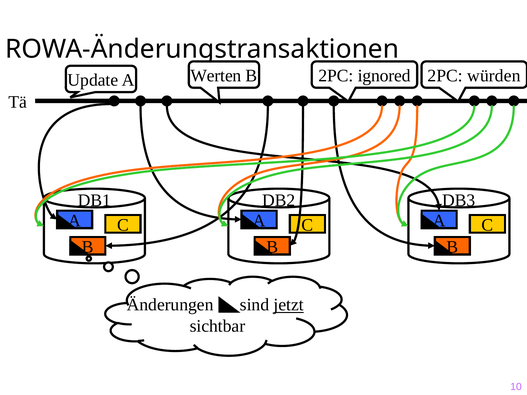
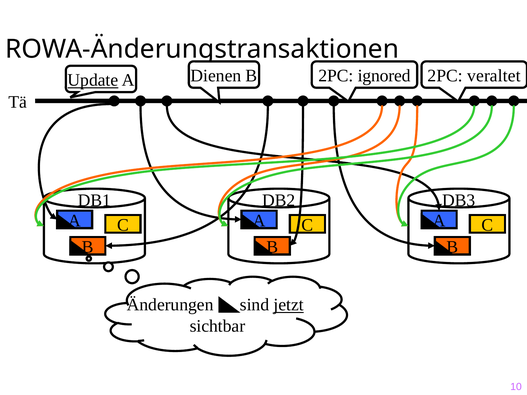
Update underline: none -> present
Werten: Werten -> Dienen
würden: würden -> veraltet
